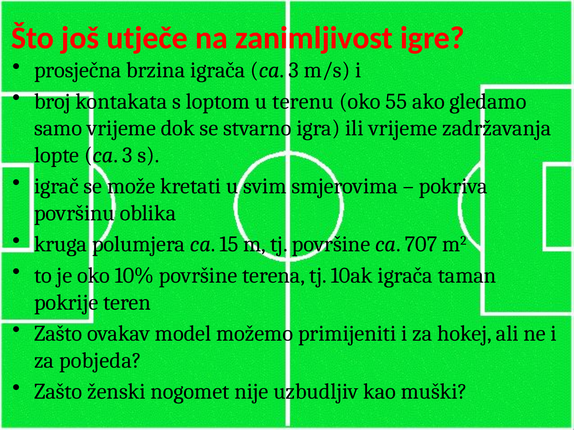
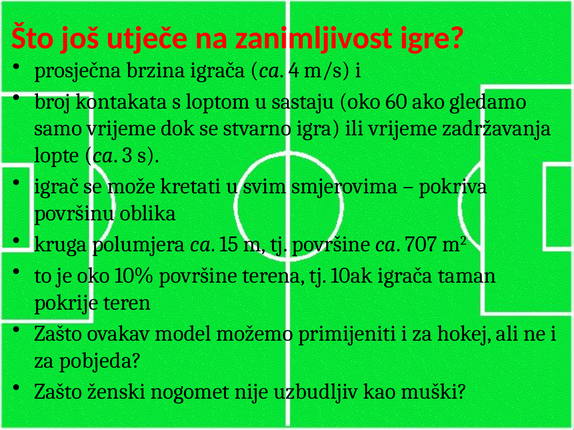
igrača ca 3: 3 -> 4
terenu: terenu -> sastaju
55: 55 -> 60
